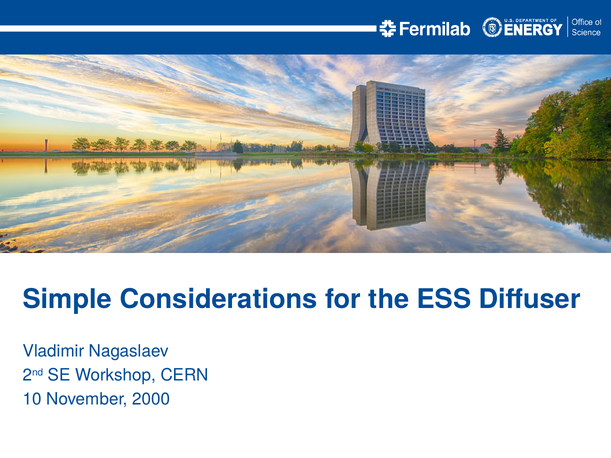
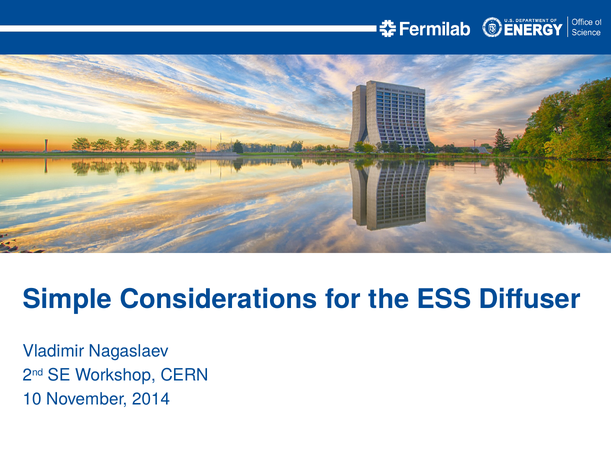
2000: 2000 -> 2014
